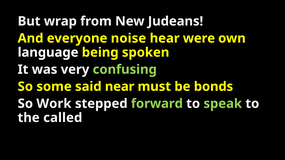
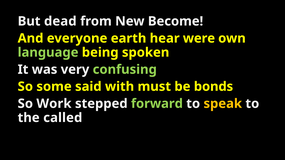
wrap: wrap -> dead
Judeans: Judeans -> Become
noise: noise -> earth
language colour: white -> light green
near: near -> with
speak colour: light green -> yellow
